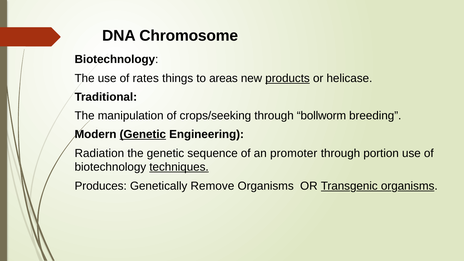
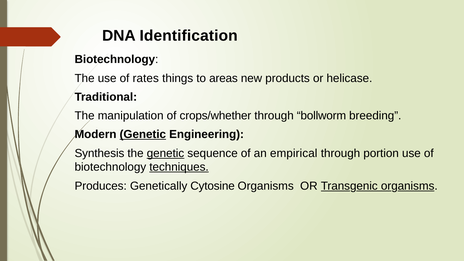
Chromosome: Chromosome -> Identification
products underline: present -> none
crops/seeking: crops/seeking -> crops/whether
Radiation: Radiation -> Synthesis
genetic at (165, 153) underline: none -> present
promoter: promoter -> empirical
Remove: Remove -> Cytosine
